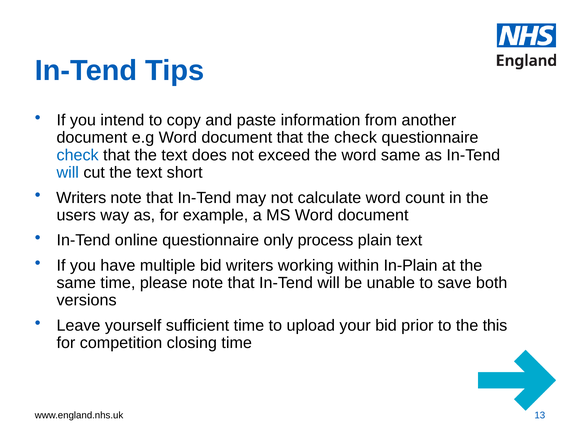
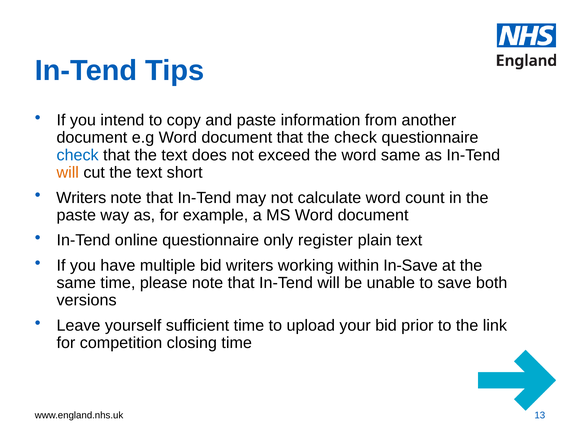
will at (68, 172) colour: blue -> orange
users at (76, 215): users -> paste
process: process -> register
In-Plain: In-Plain -> In-Save
this: this -> link
